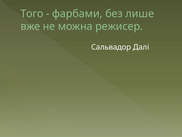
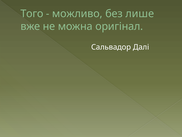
фарбами: фарбами -> можливо
режисер: режисер -> оригінал
